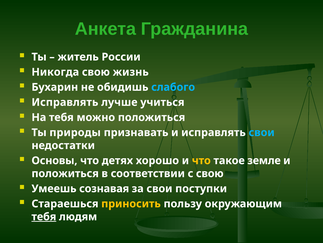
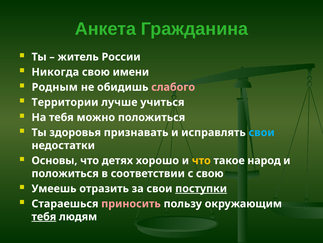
жизнь: жизнь -> имени
Бухарин: Бухарин -> Родным
слабого colour: light blue -> pink
Исправлять at (65, 102): Исправлять -> Территории
природы: природы -> здоровья
земле: земле -> народ
сознавая: сознавая -> отразить
поступки underline: none -> present
приносить colour: yellow -> pink
